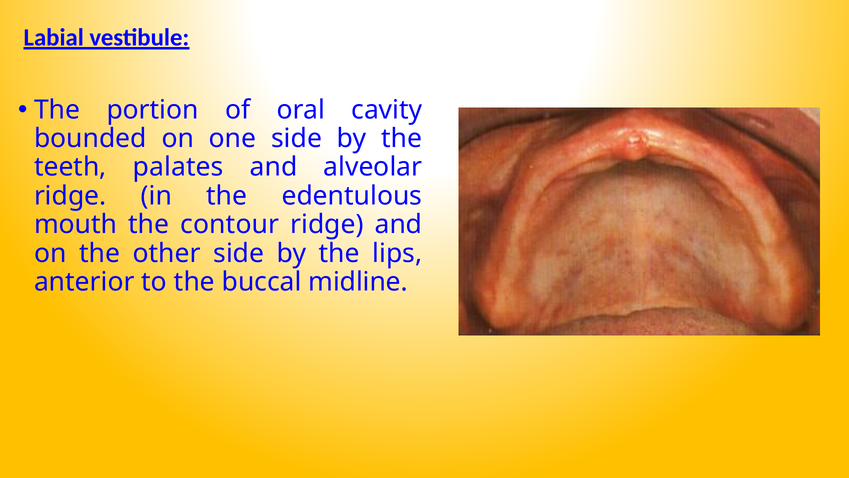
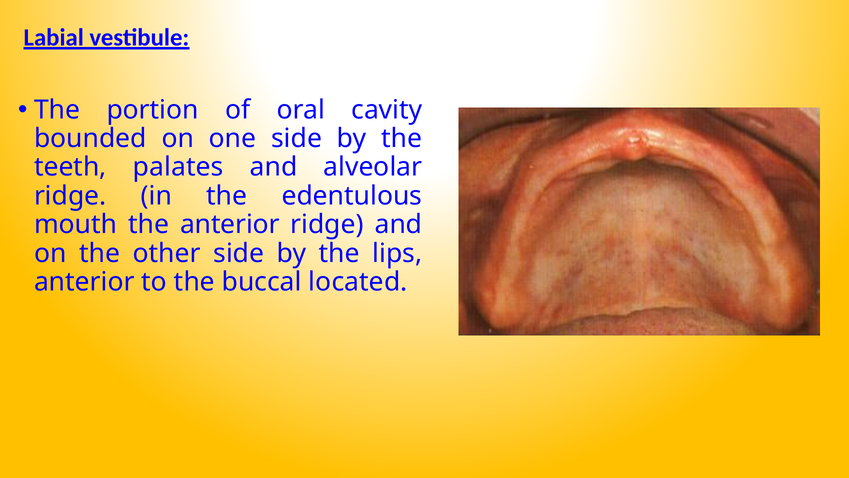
the contour: contour -> anterior
midline: midline -> located
